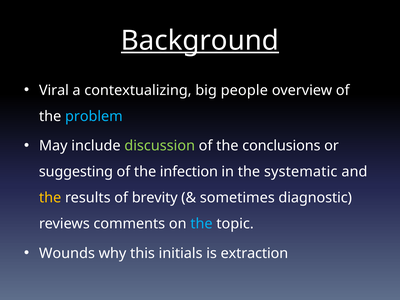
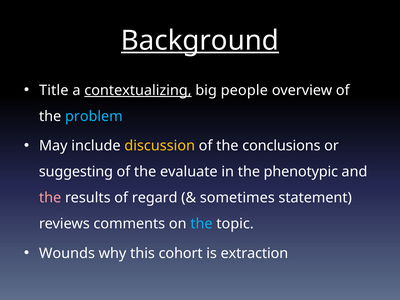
Viral: Viral -> Title
contextualizing underline: none -> present
discussion colour: light green -> yellow
infection: infection -> evaluate
systematic: systematic -> phenotypic
the at (50, 198) colour: yellow -> pink
brevity: brevity -> regard
diagnostic: diagnostic -> statement
initials: initials -> cohort
